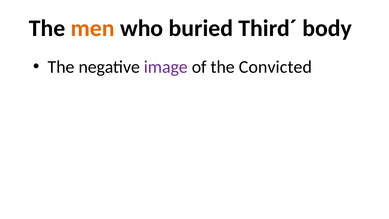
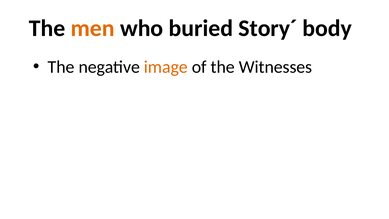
Third´: Third´ -> Story´
image colour: purple -> orange
Convicted: Convicted -> Witnesses
